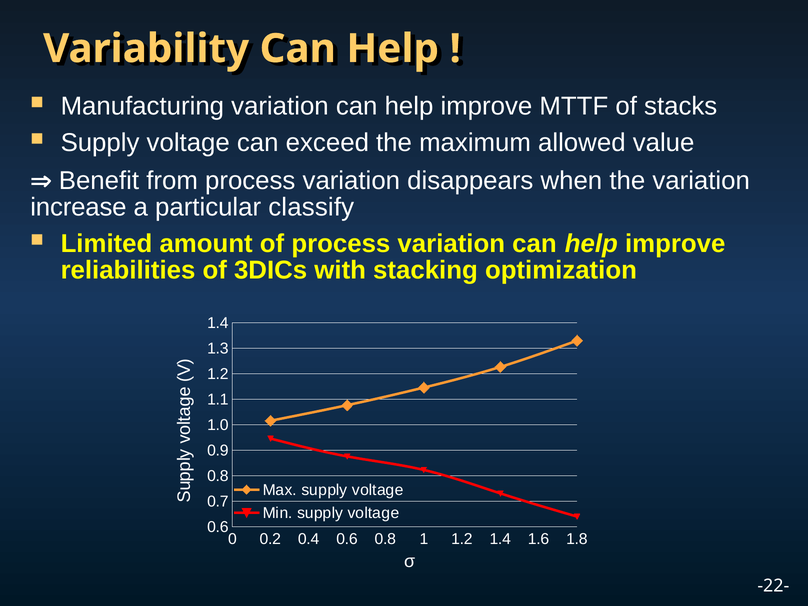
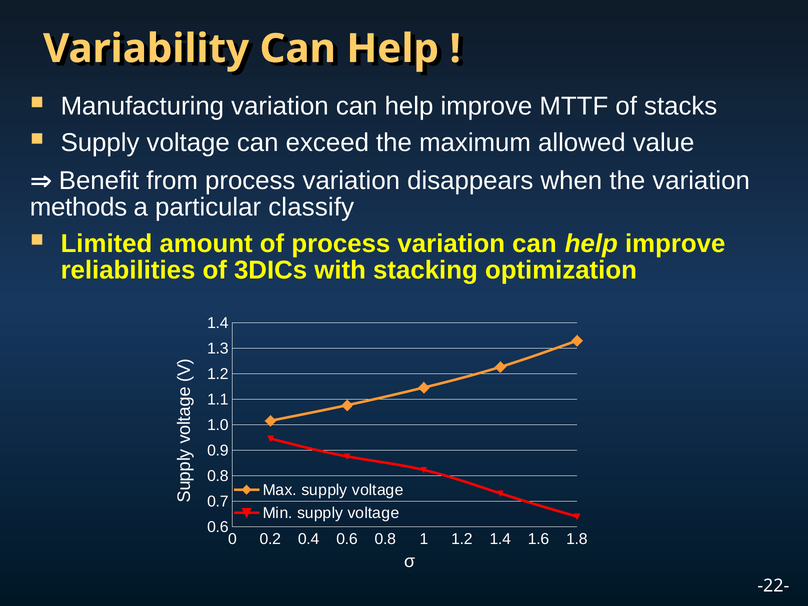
increase: increase -> methods
